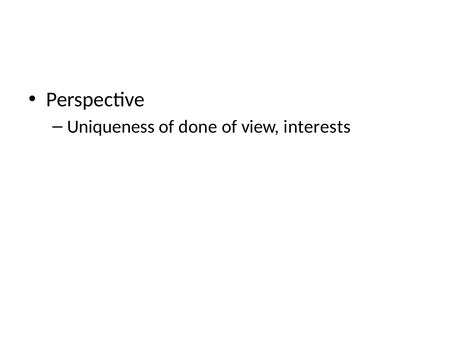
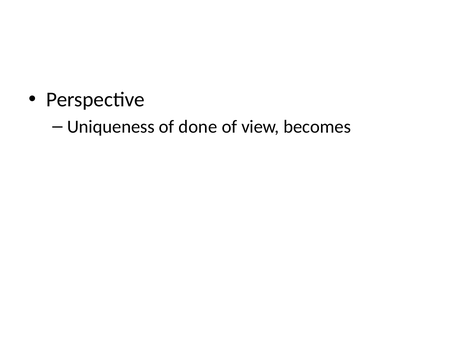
interests: interests -> becomes
